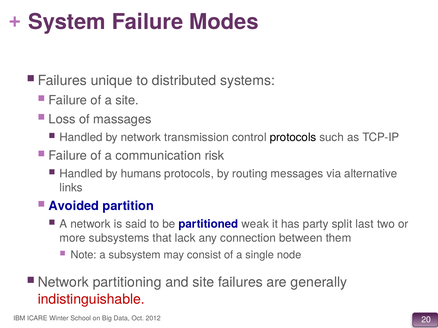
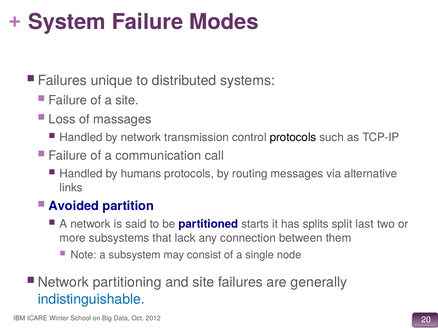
risk: risk -> call
weak: weak -> starts
party: party -> splits
indistinguishable colour: red -> blue
